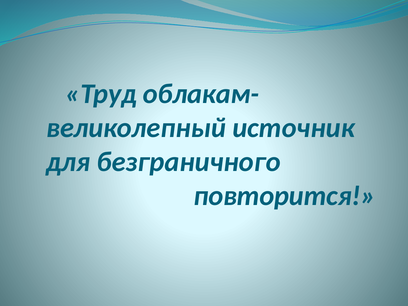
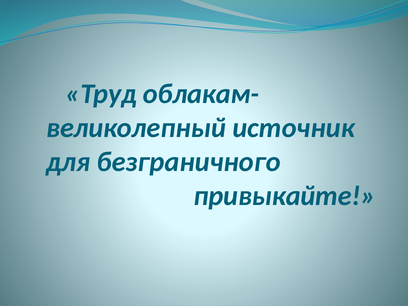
повторится: повторится -> привыкайте
